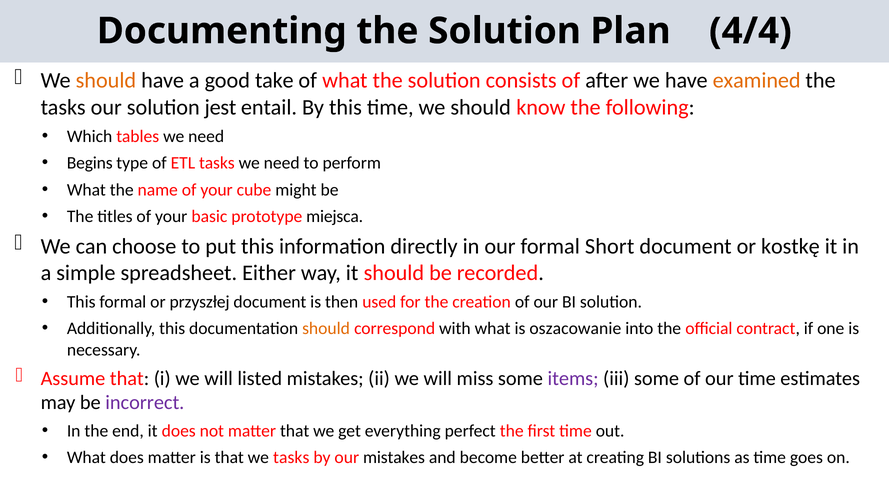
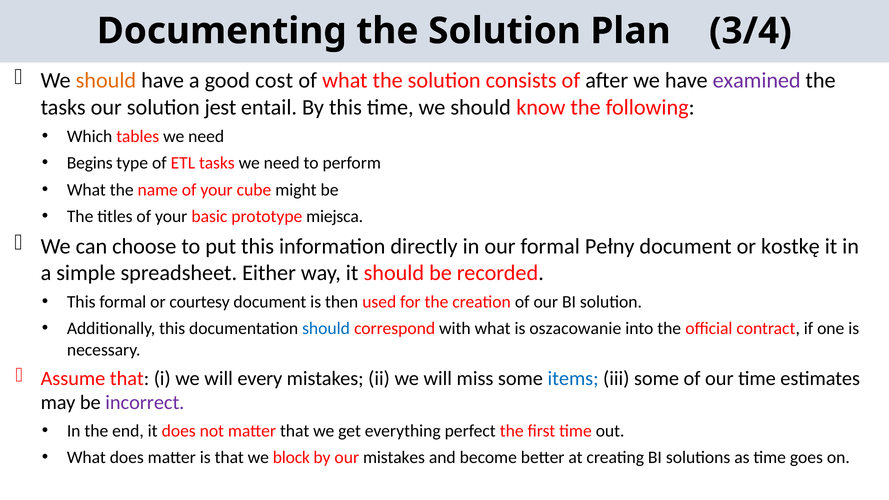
4/4: 4/4 -> 3/4
take: take -> cost
examined colour: orange -> purple
Short: Short -> Pełny
przyszłej: przyszłej -> courtesy
should at (326, 329) colour: orange -> blue
listed: listed -> every
items colour: purple -> blue
we tasks: tasks -> block
